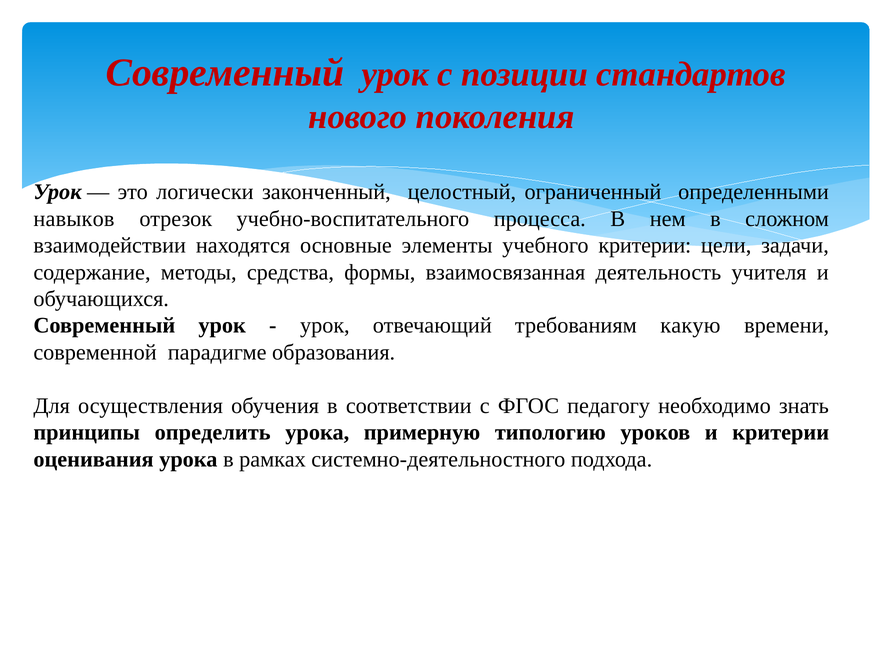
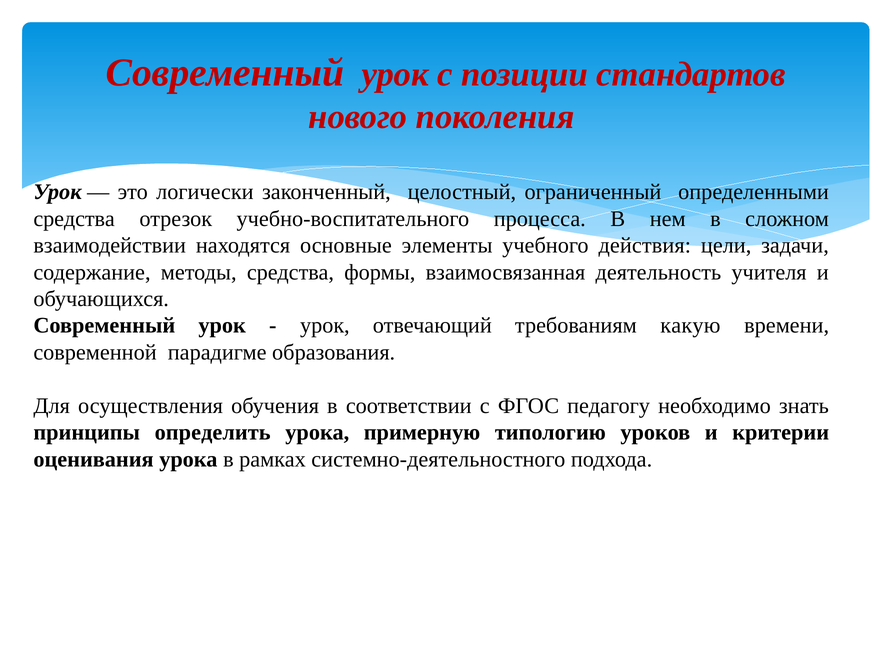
навыков at (74, 219): навыков -> средства
учебного критерии: критерии -> действия
